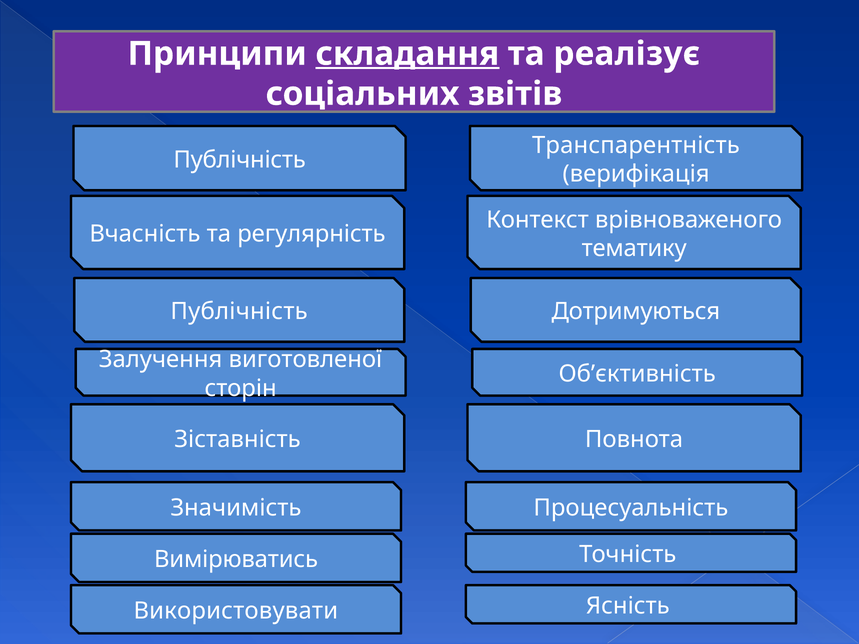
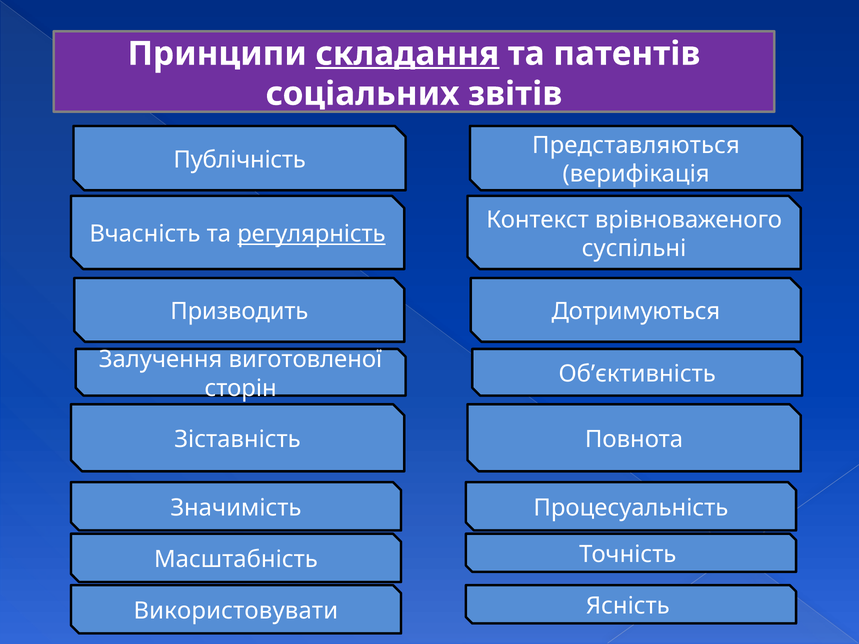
реалізує: реалізує -> патентів
Транспарентність: Транспарентність -> Представляються
регулярність underline: none -> present
тематику: тематику -> суспільні
Публічність at (239, 312): Публічність -> Призводить
Вимірюватись: Вимірюватись -> Масштабність
